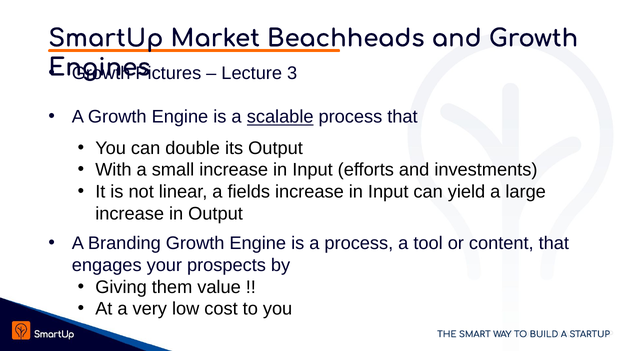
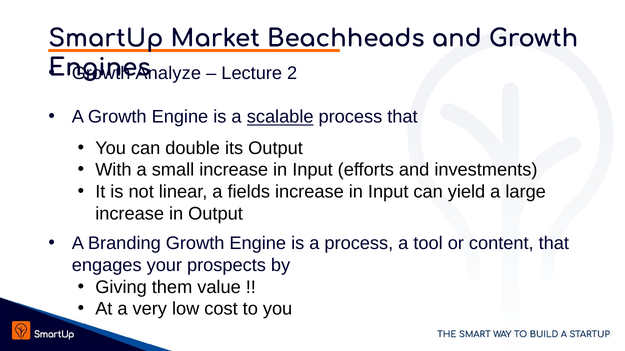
Pictures: Pictures -> Analyze
3: 3 -> 2
